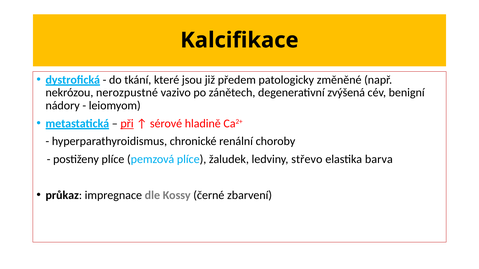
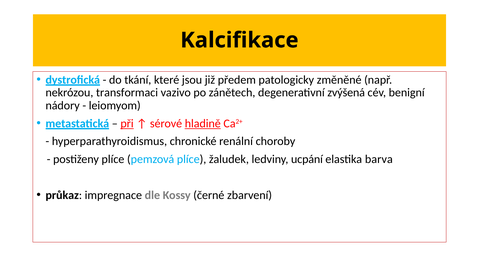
nerozpustné: nerozpustné -> transformaci
hladině underline: none -> present
střevo: střevo -> ucpání
